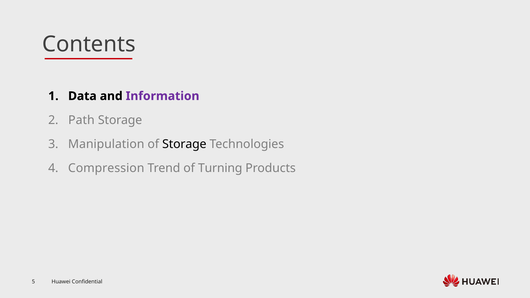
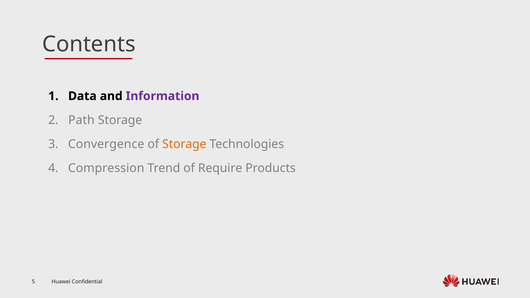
Manipulation: Manipulation -> Convergence
Storage at (184, 144) colour: black -> orange
Turning: Turning -> Require
